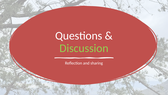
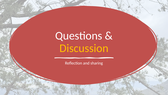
Discussion colour: light green -> yellow
